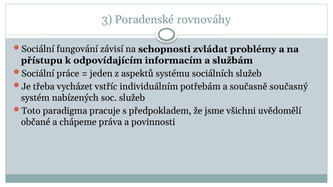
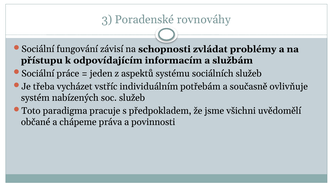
současný: současný -> ovlivňuje
